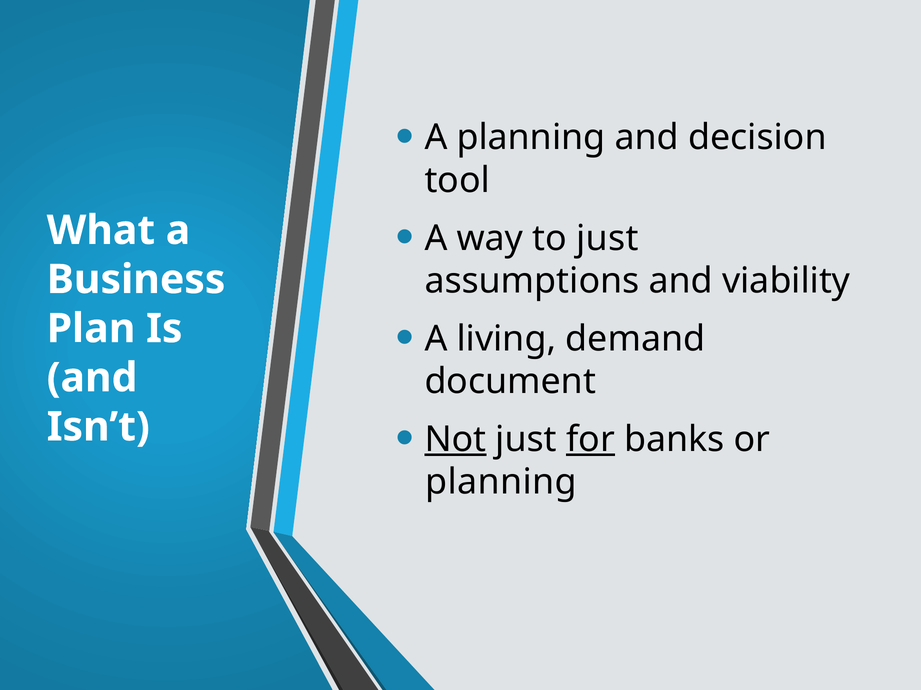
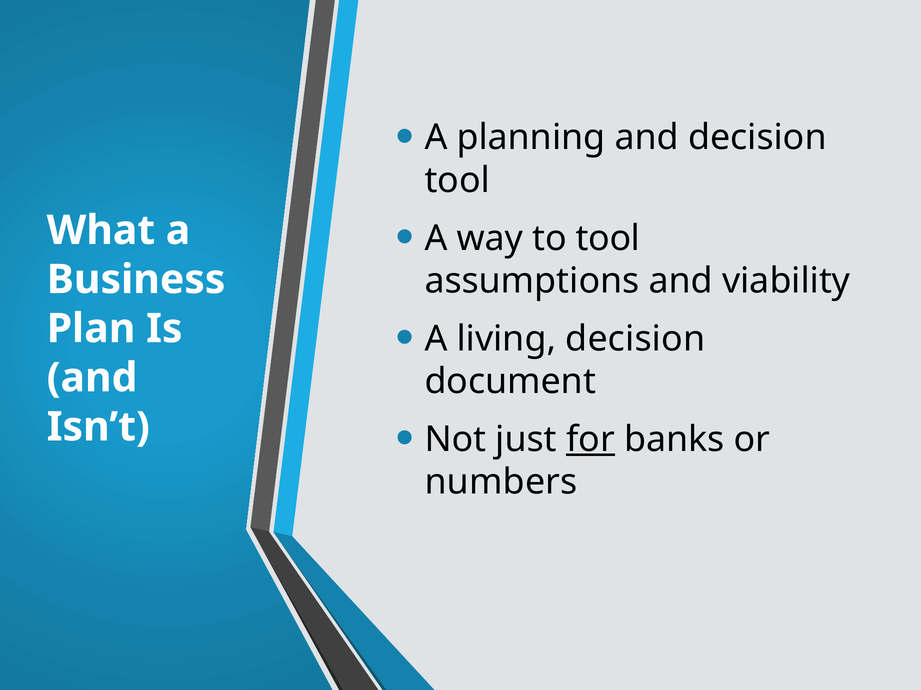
to just: just -> tool
living demand: demand -> decision
Not underline: present -> none
planning at (501, 483): planning -> numbers
